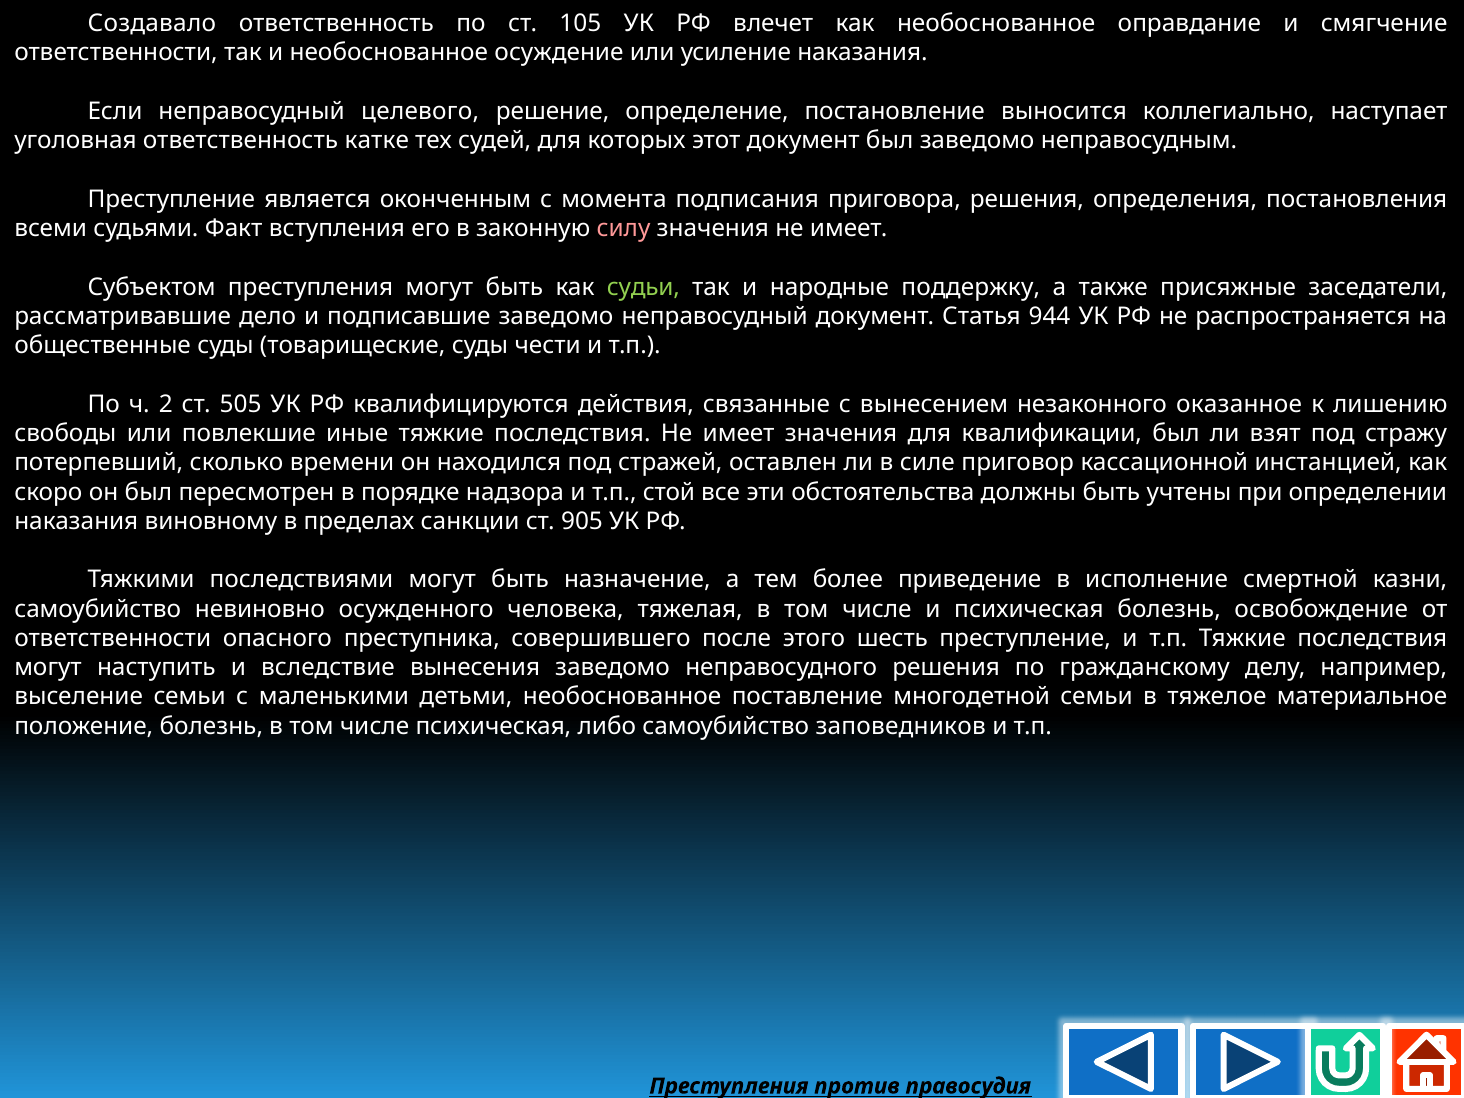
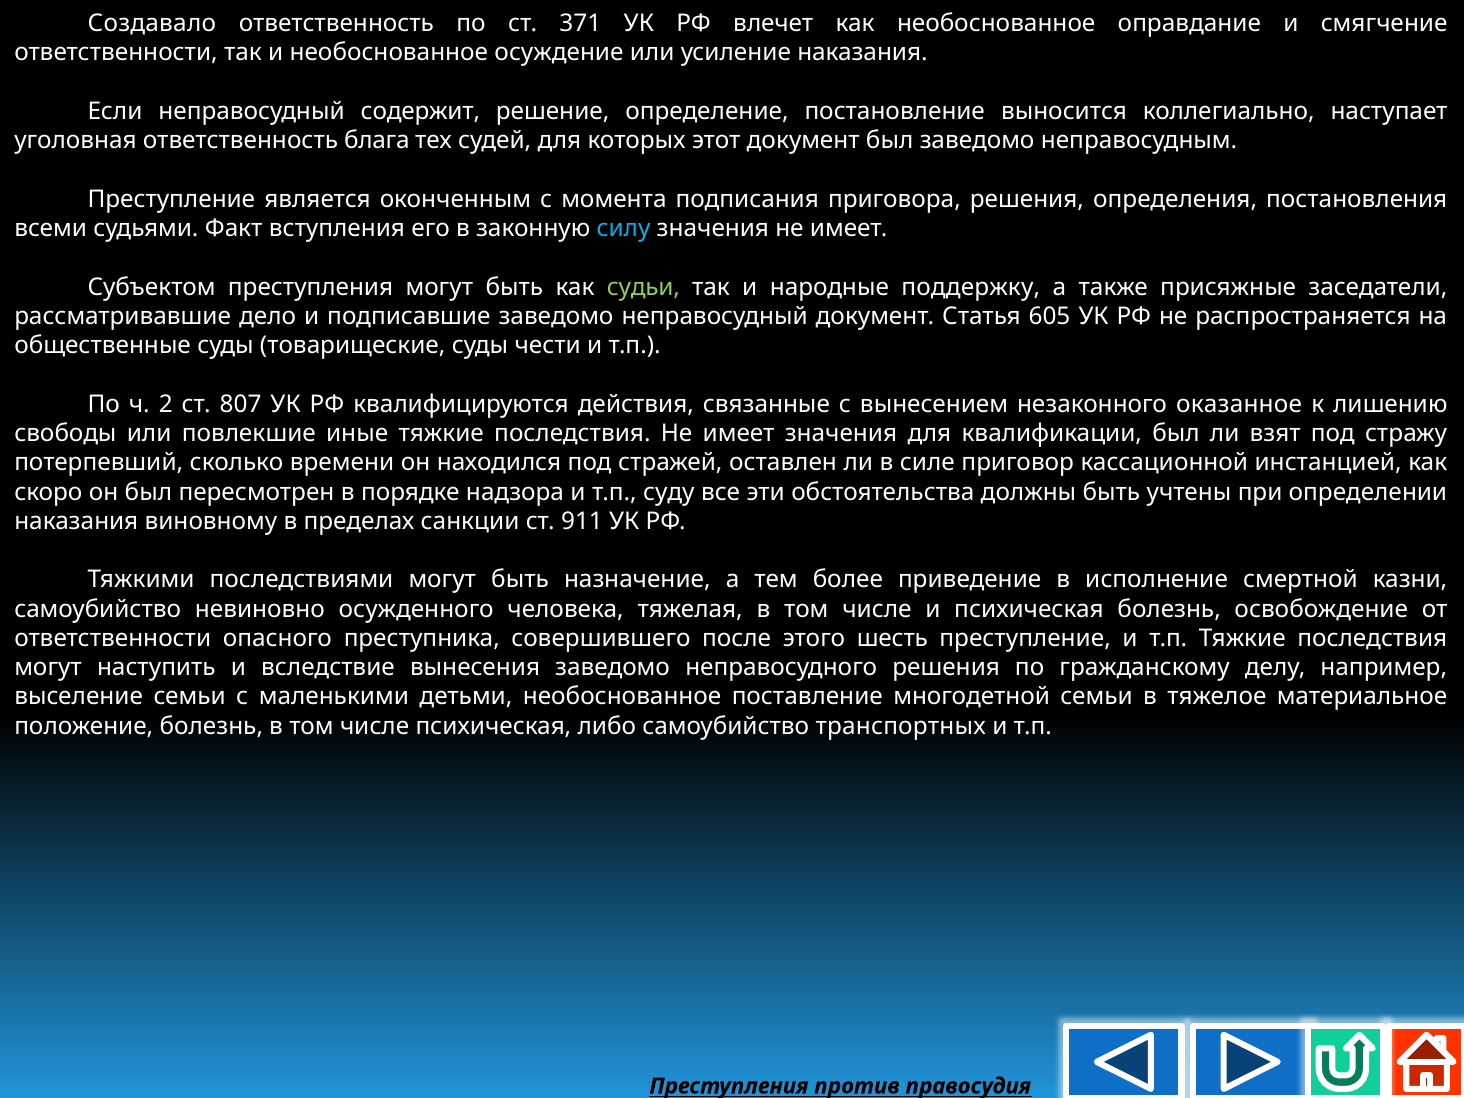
105: 105 -> 371
целевого: целевого -> содержит
катке: катке -> блага
силу colour: pink -> light blue
944: 944 -> 605
505: 505 -> 807
стой: стой -> суду
905: 905 -> 911
заповедников: заповедников -> транспортных
